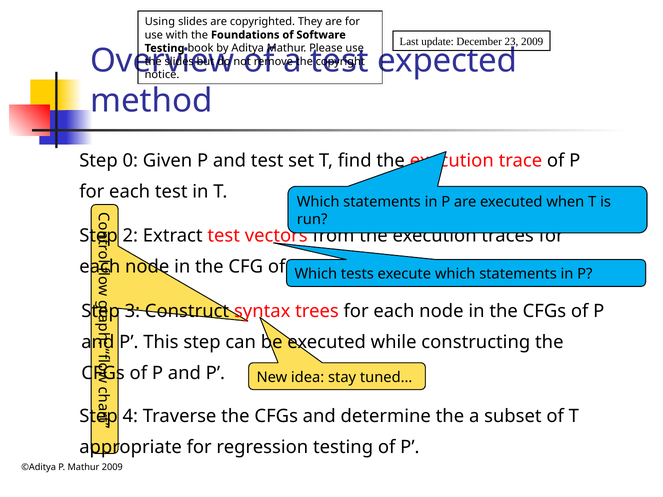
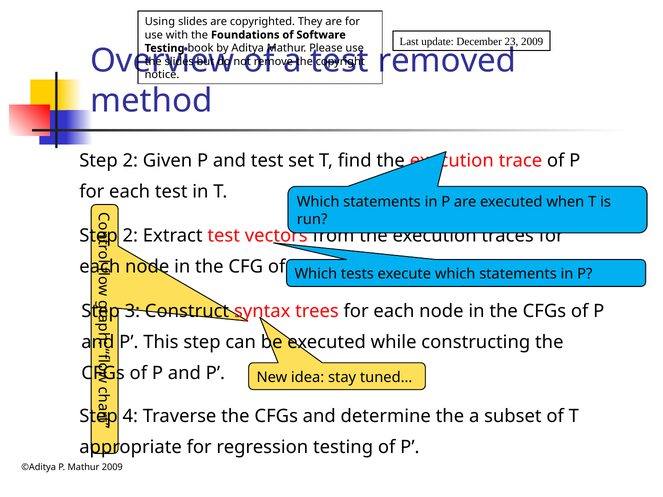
expected: expected -> removed
0 at (130, 161): 0 -> 2
